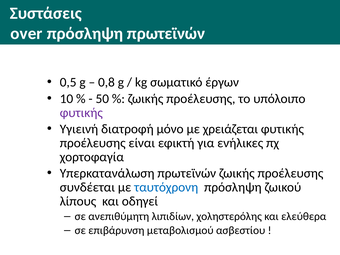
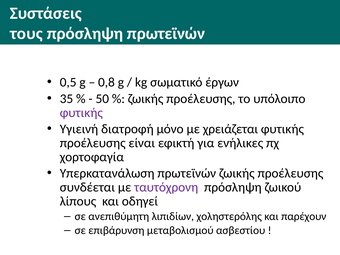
over: over -> τους
10: 10 -> 35
ταυτόχρονη colour: blue -> purple
ελεύθερα: ελεύθερα -> παρέχουν
